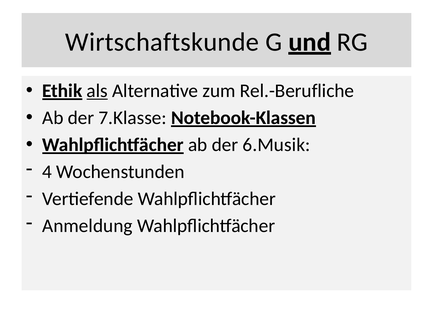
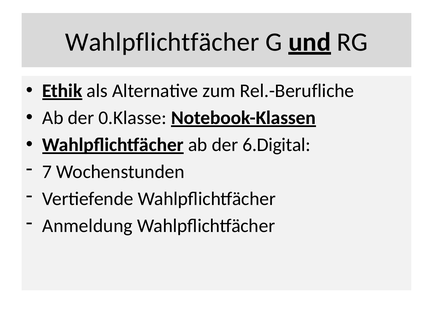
Wirtschaftskunde at (162, 42): Wirtschaftskunde -> Wahlpflichtfächer
als underline: present -> none
7.Klasse: 7.Klasse -> 0.Klasse
6.Musik: 6.Musik -> 6.Digital
4: 4 -> 7
